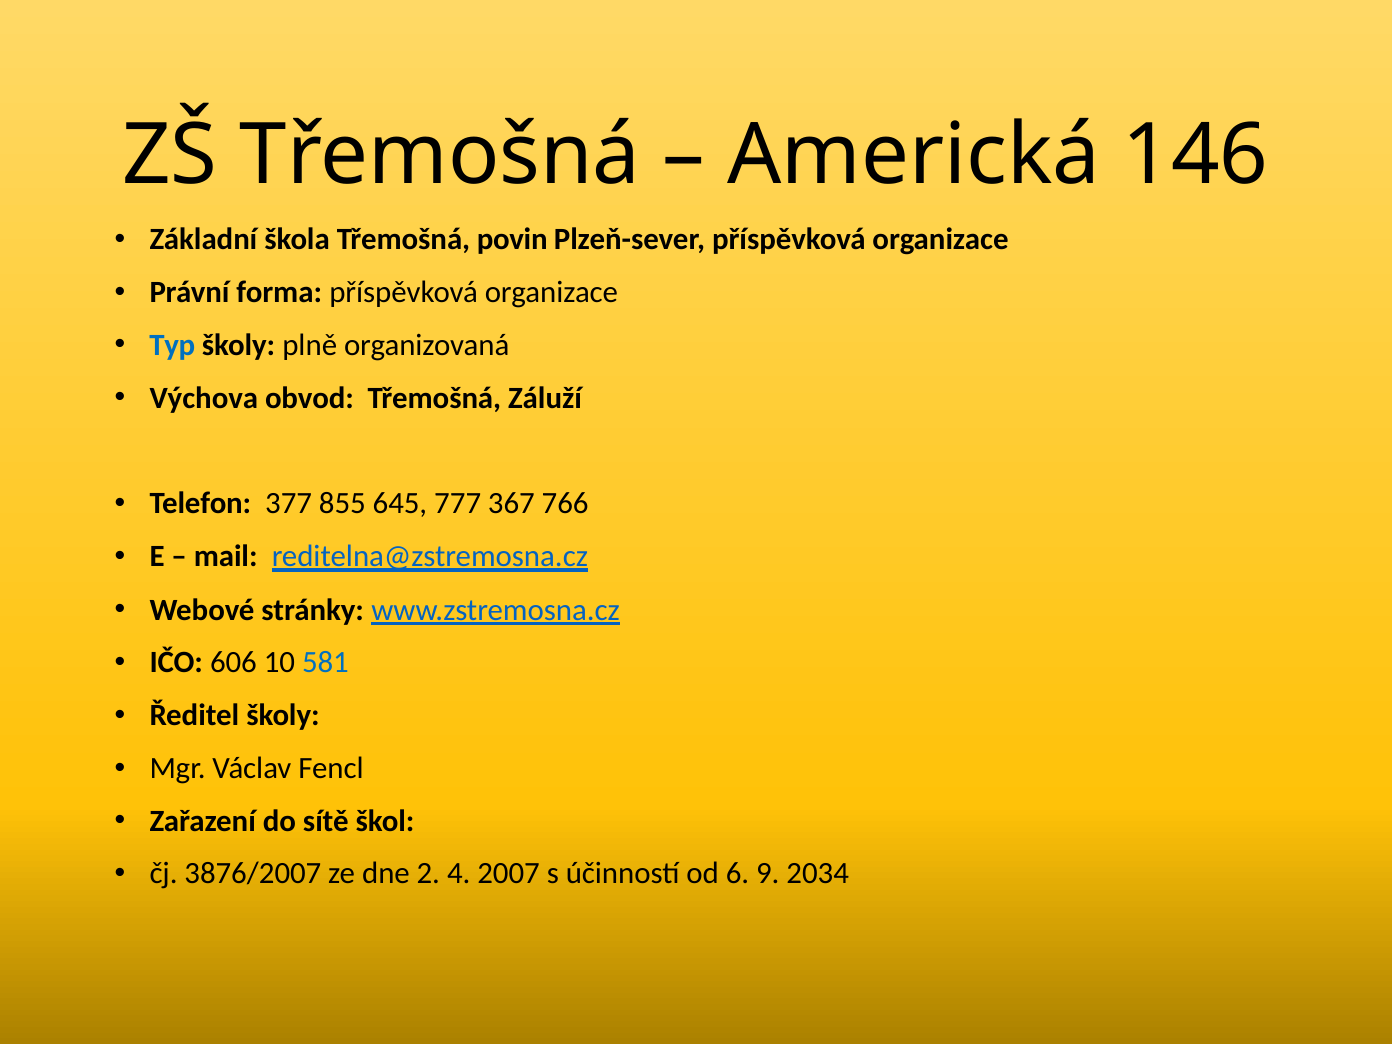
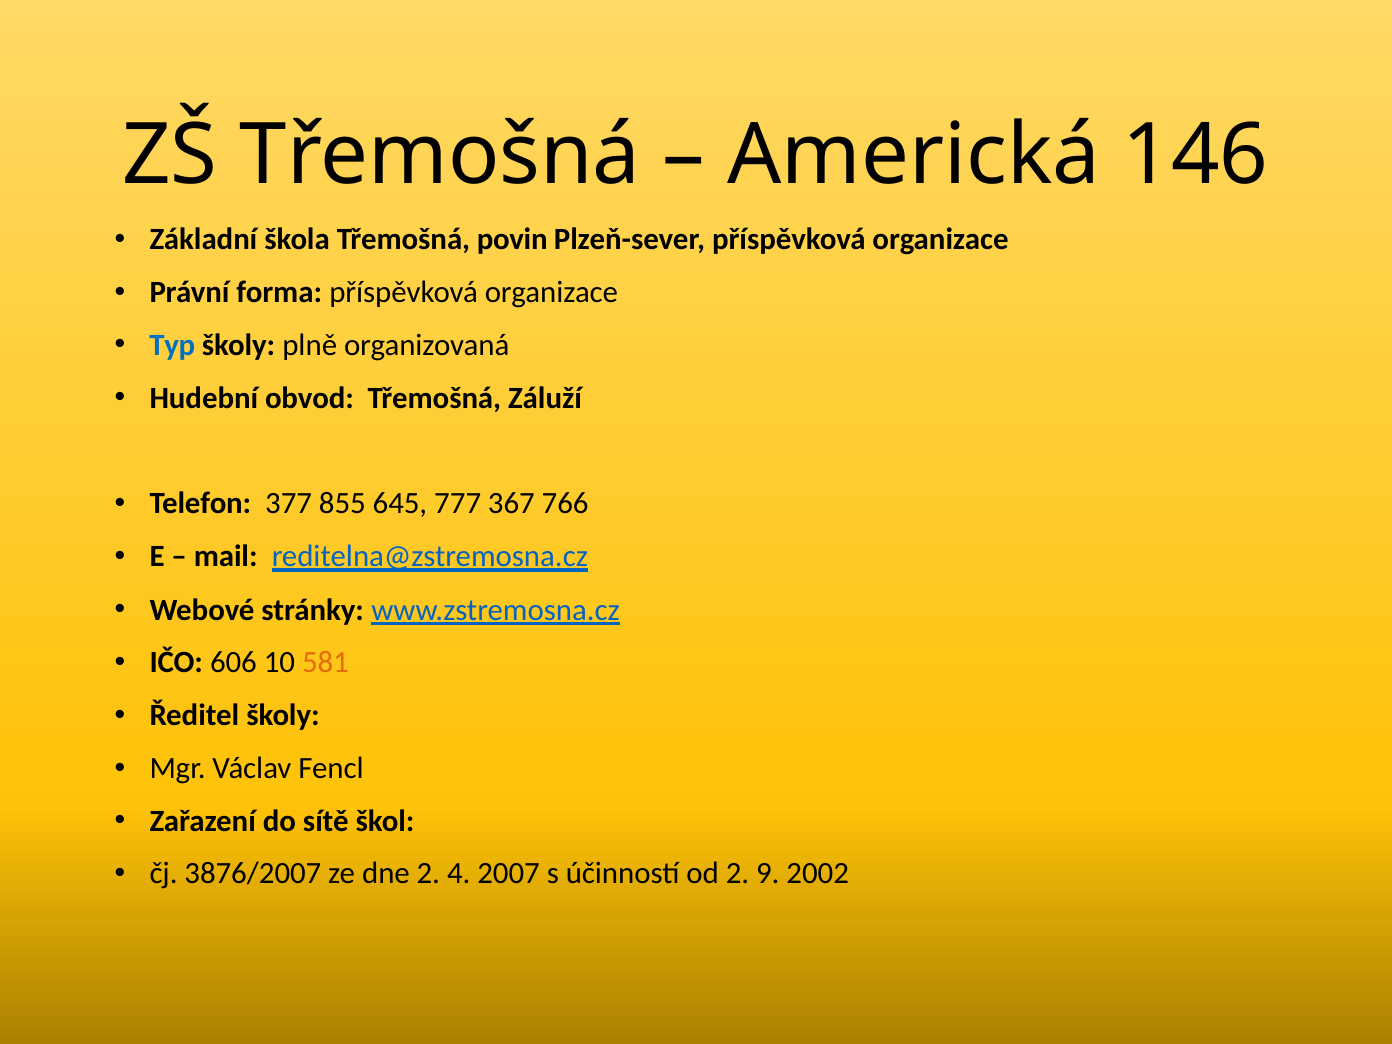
Výchova: Výchova -> Hudební
581 colour: blue -> orange
od 6: 6 -> 2
2034: 2034 -> 2002
